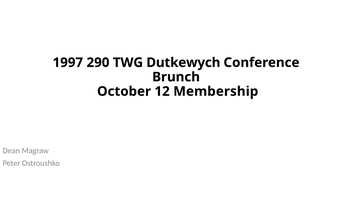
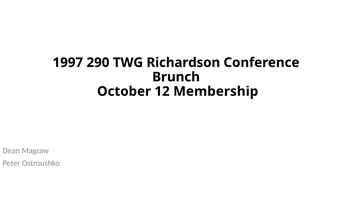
Dutkewych: Dutkewych -> Richardson
